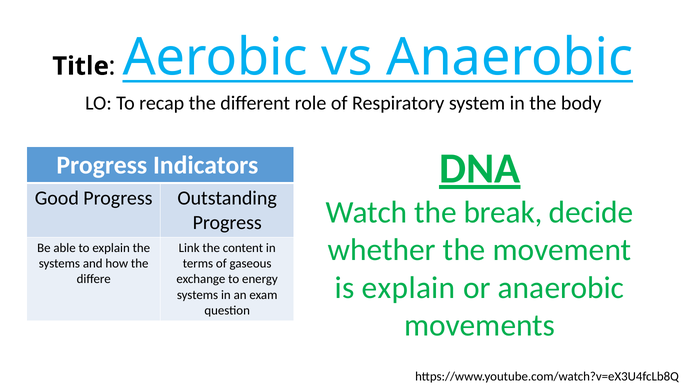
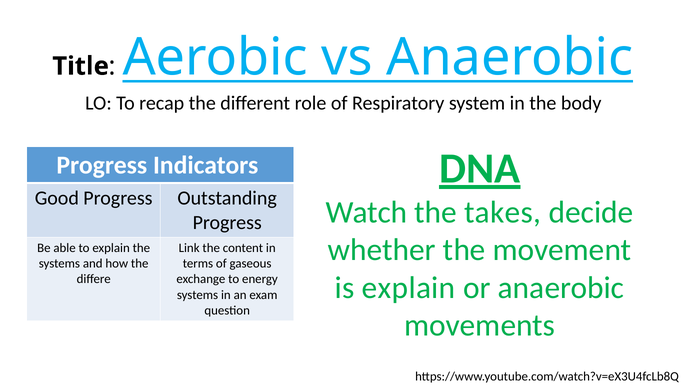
break: break -> takes
